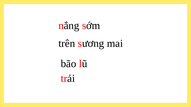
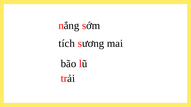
trên: trên -> tích
